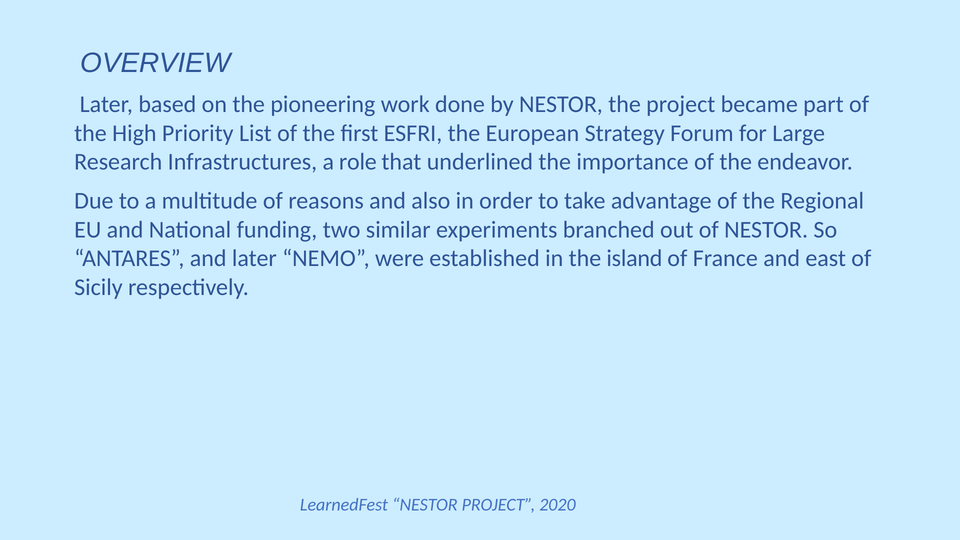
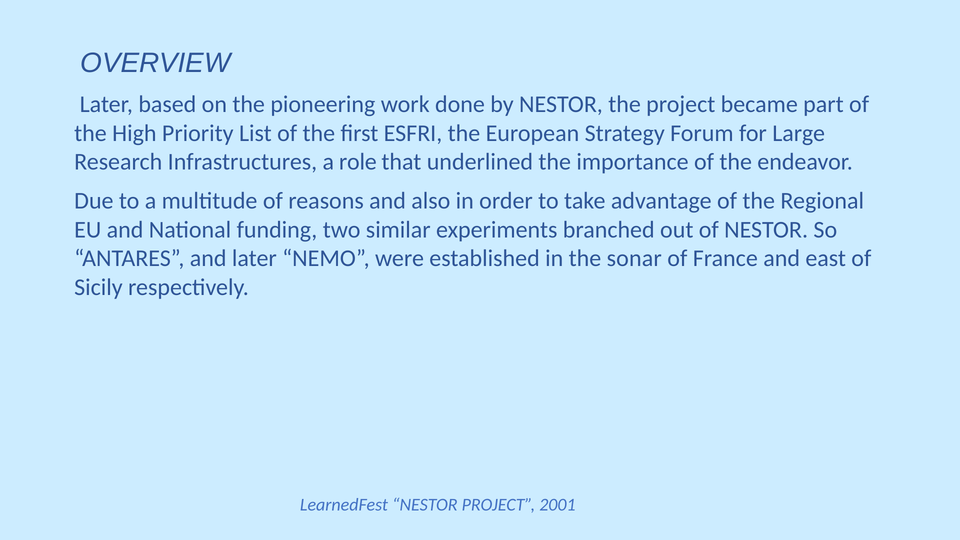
island: island -> sonar
2020: 2020 -> 2001
